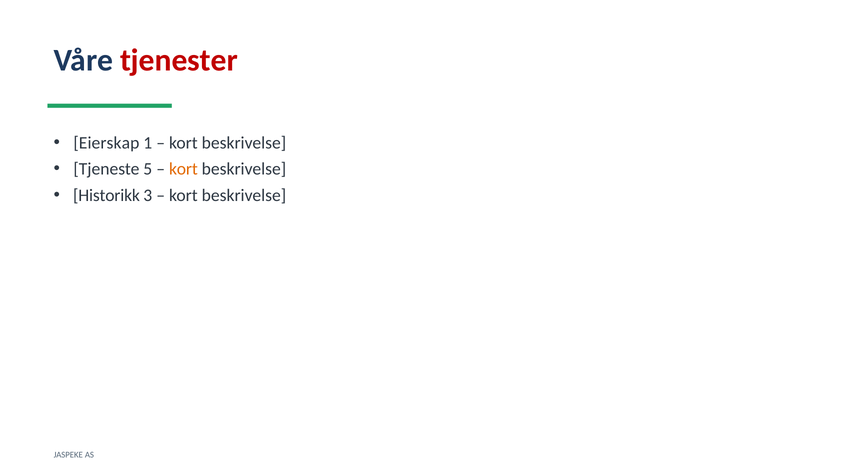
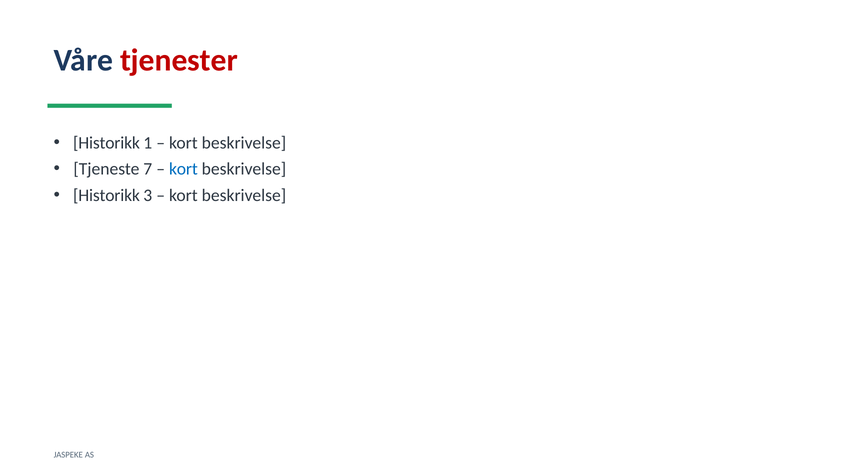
Eierskap at (106, 143): Eierskap -> Historikk
5: 5 -> 7
kort at (183, 169) colour: orange -> blue
